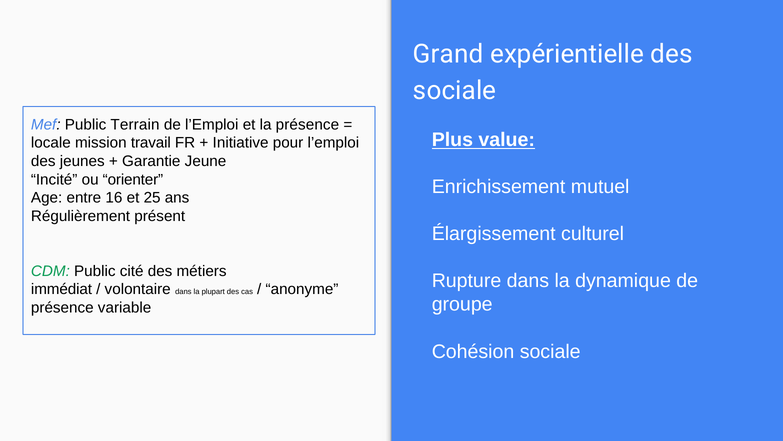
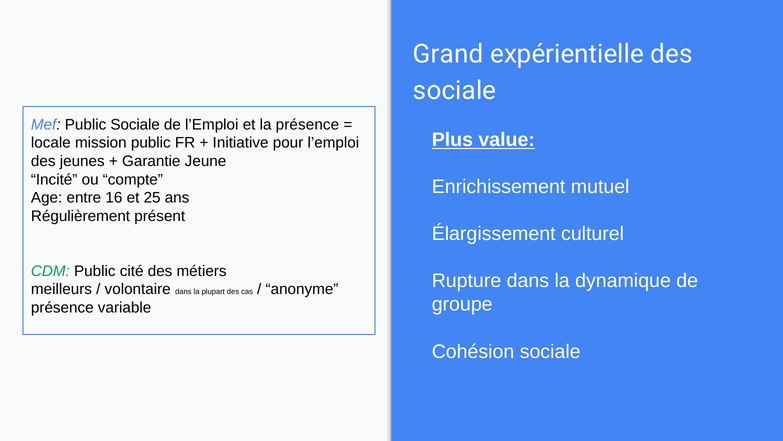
Public Terrain: Terrain -> Sociale
mission travail: travail -> public
orienter: orienter -> compte
immédiat: immédiat -> meilleurs
